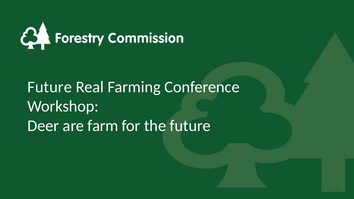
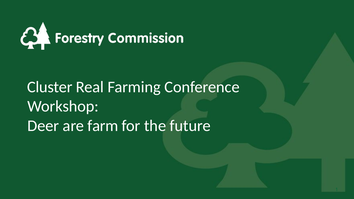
Future at (50, 87): Future -> Cluster
